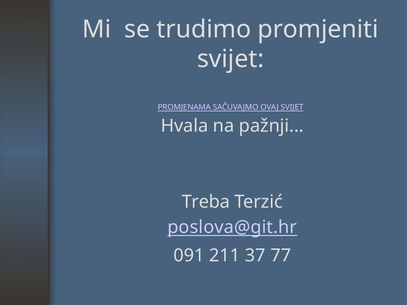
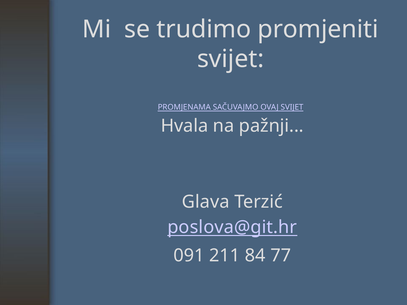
Treba: Treba -> Glava
37: 37 -> 84
